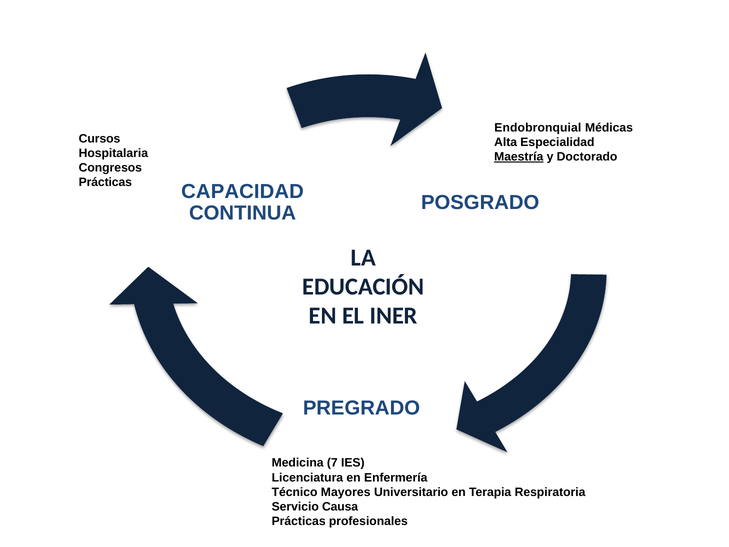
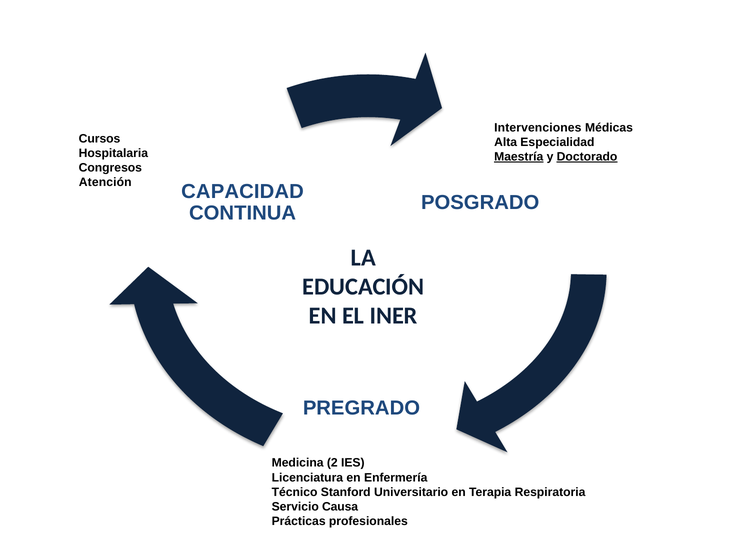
Endobronquial: Endobronquial -> Intervenciones
Doctorado underline: none -> present
Prácticas at (105, 182): Prácticas -> Atención
7: 7 -> 2
Mayores: Mayores -> Stanford
